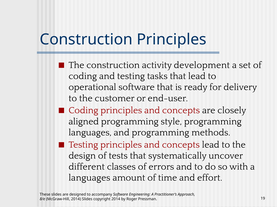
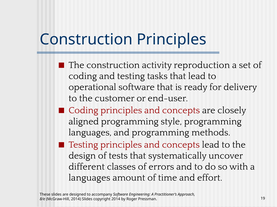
development: development -> reproduction
